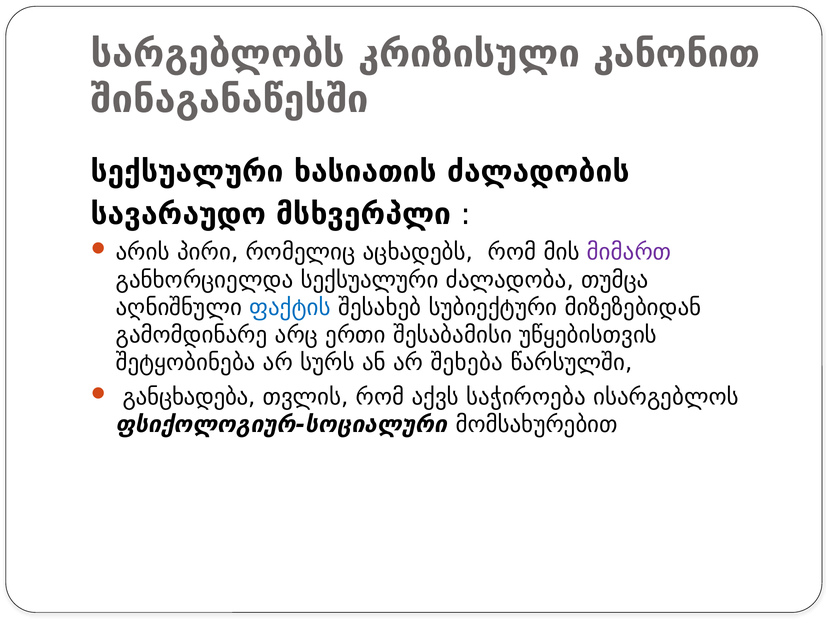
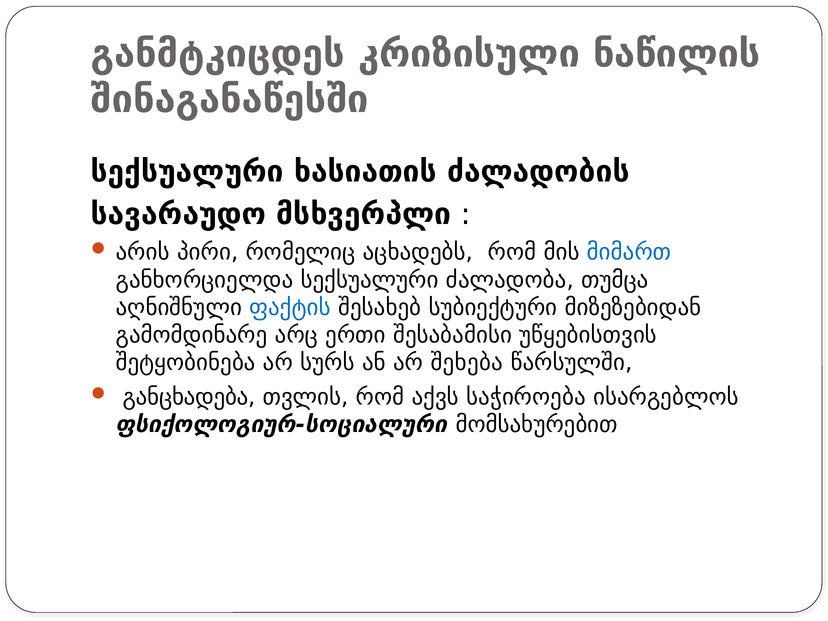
სარგებლობს: სარგებლობს -> განმტკიცდეს
კანონით: კანონით -> ნაწილის
მიმართ colour: purple -> blue
